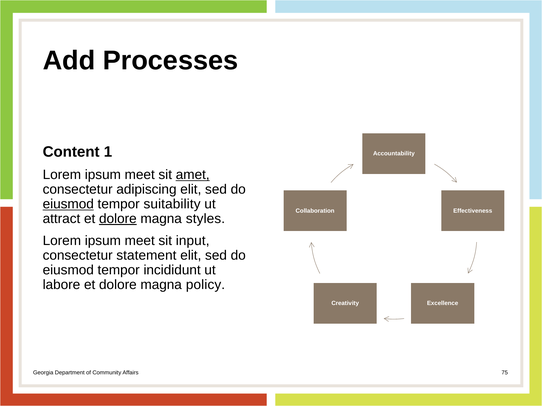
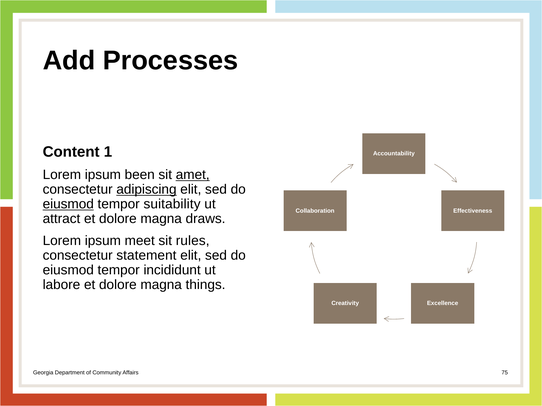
meet at (140, 175): meet -> been
adipiscing underline: none -> present
dolore at (118, 219) underline: present -> none
styles: styles -> draws
input: input -> rules
policy: policy -> things
